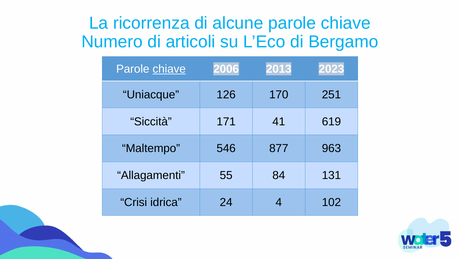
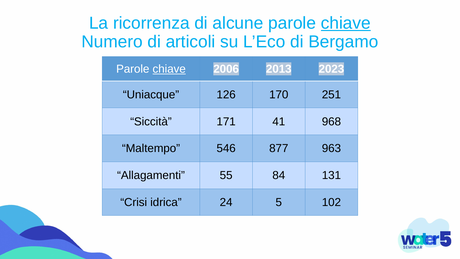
chiave at (346, 23) underline: none -> present
619: 619 -> 968
4: 4 -> 5
